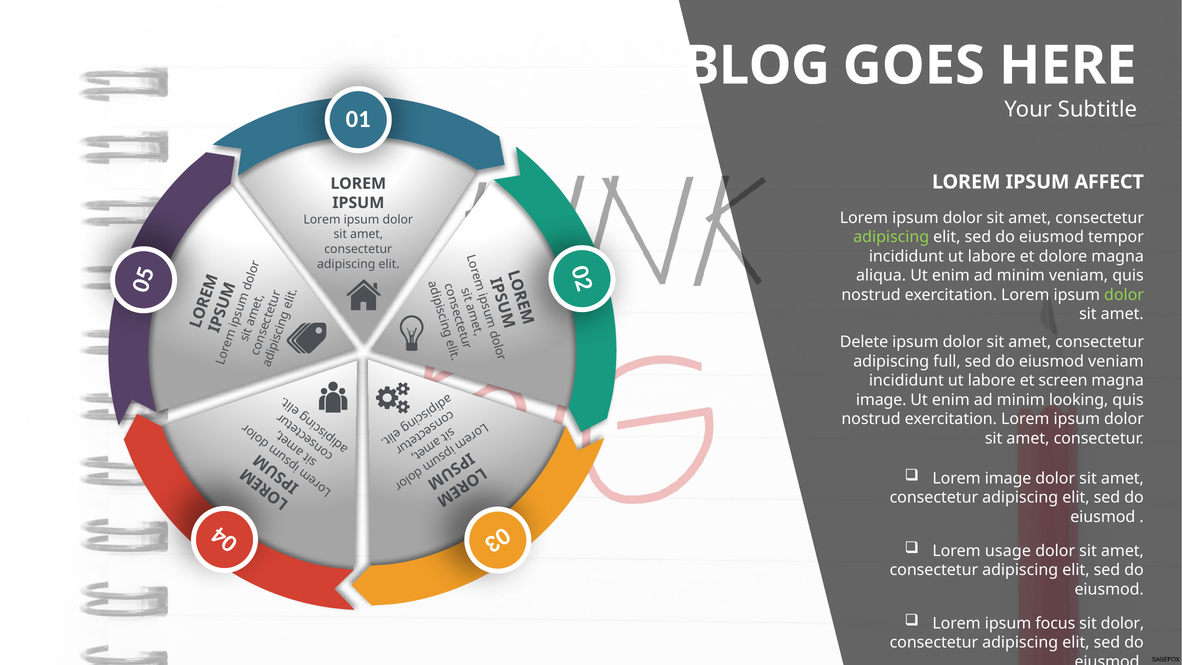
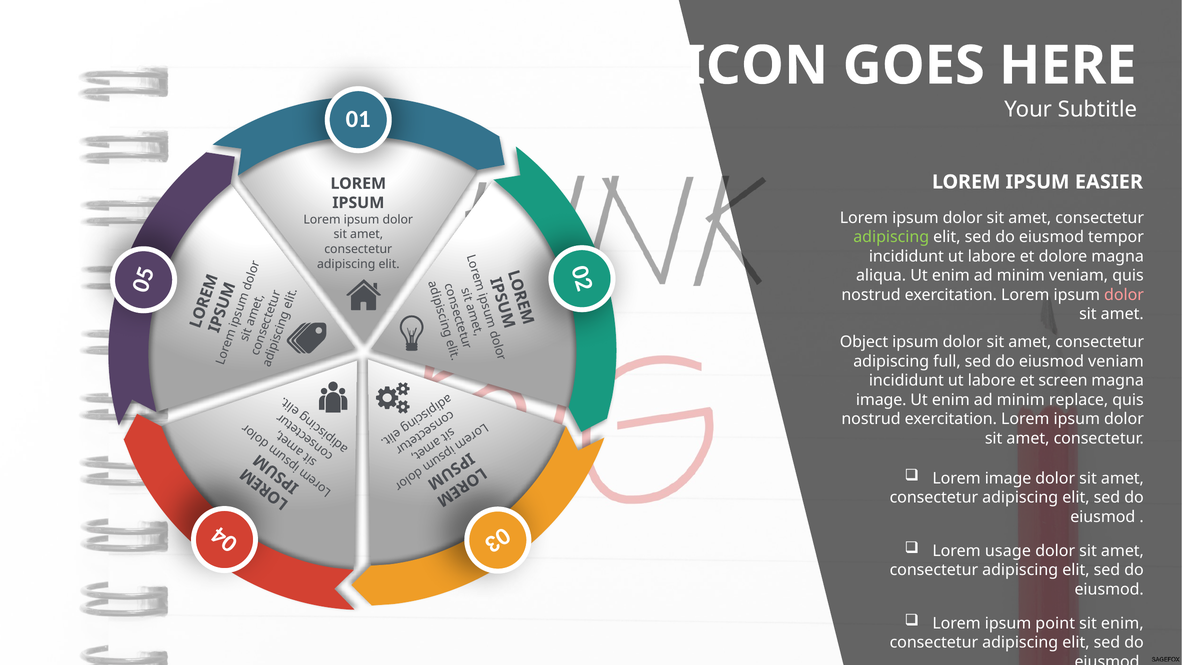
BLOG: BLOG -> ICON
AFFECT: AFFECT -> EASIER
dolor at (1124, 295) colour: light green -> pink
Delete: Delete -> Object
looking: looking -> replace
focus: focus -> point
sit dolor: dolor -> enim
